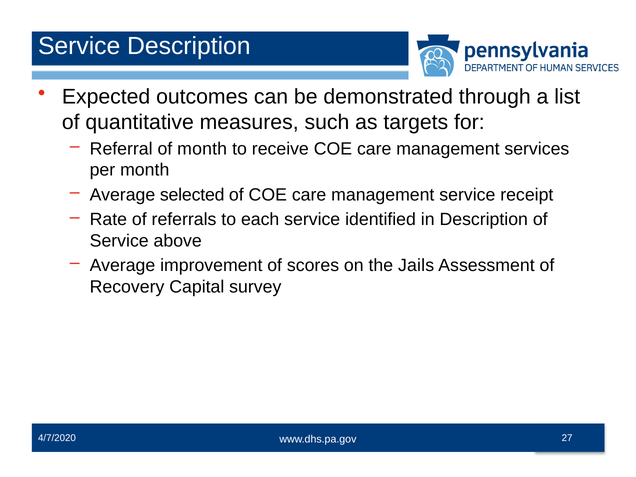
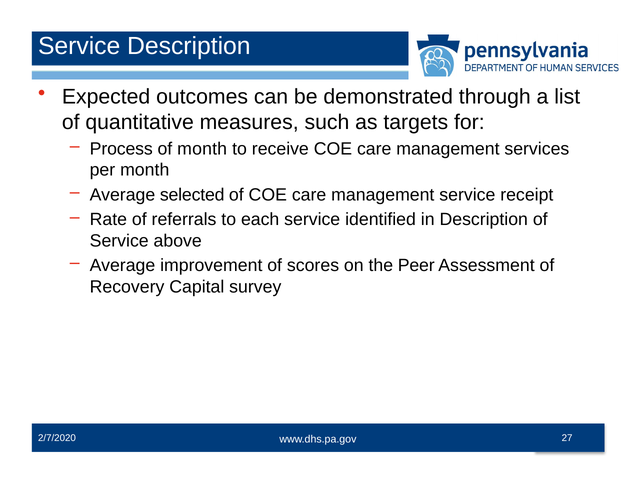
Referral: Referral -> Process
Jails: Jails -> Peer
4/7/2020: 4/7/2020 -> 2/7/2020
